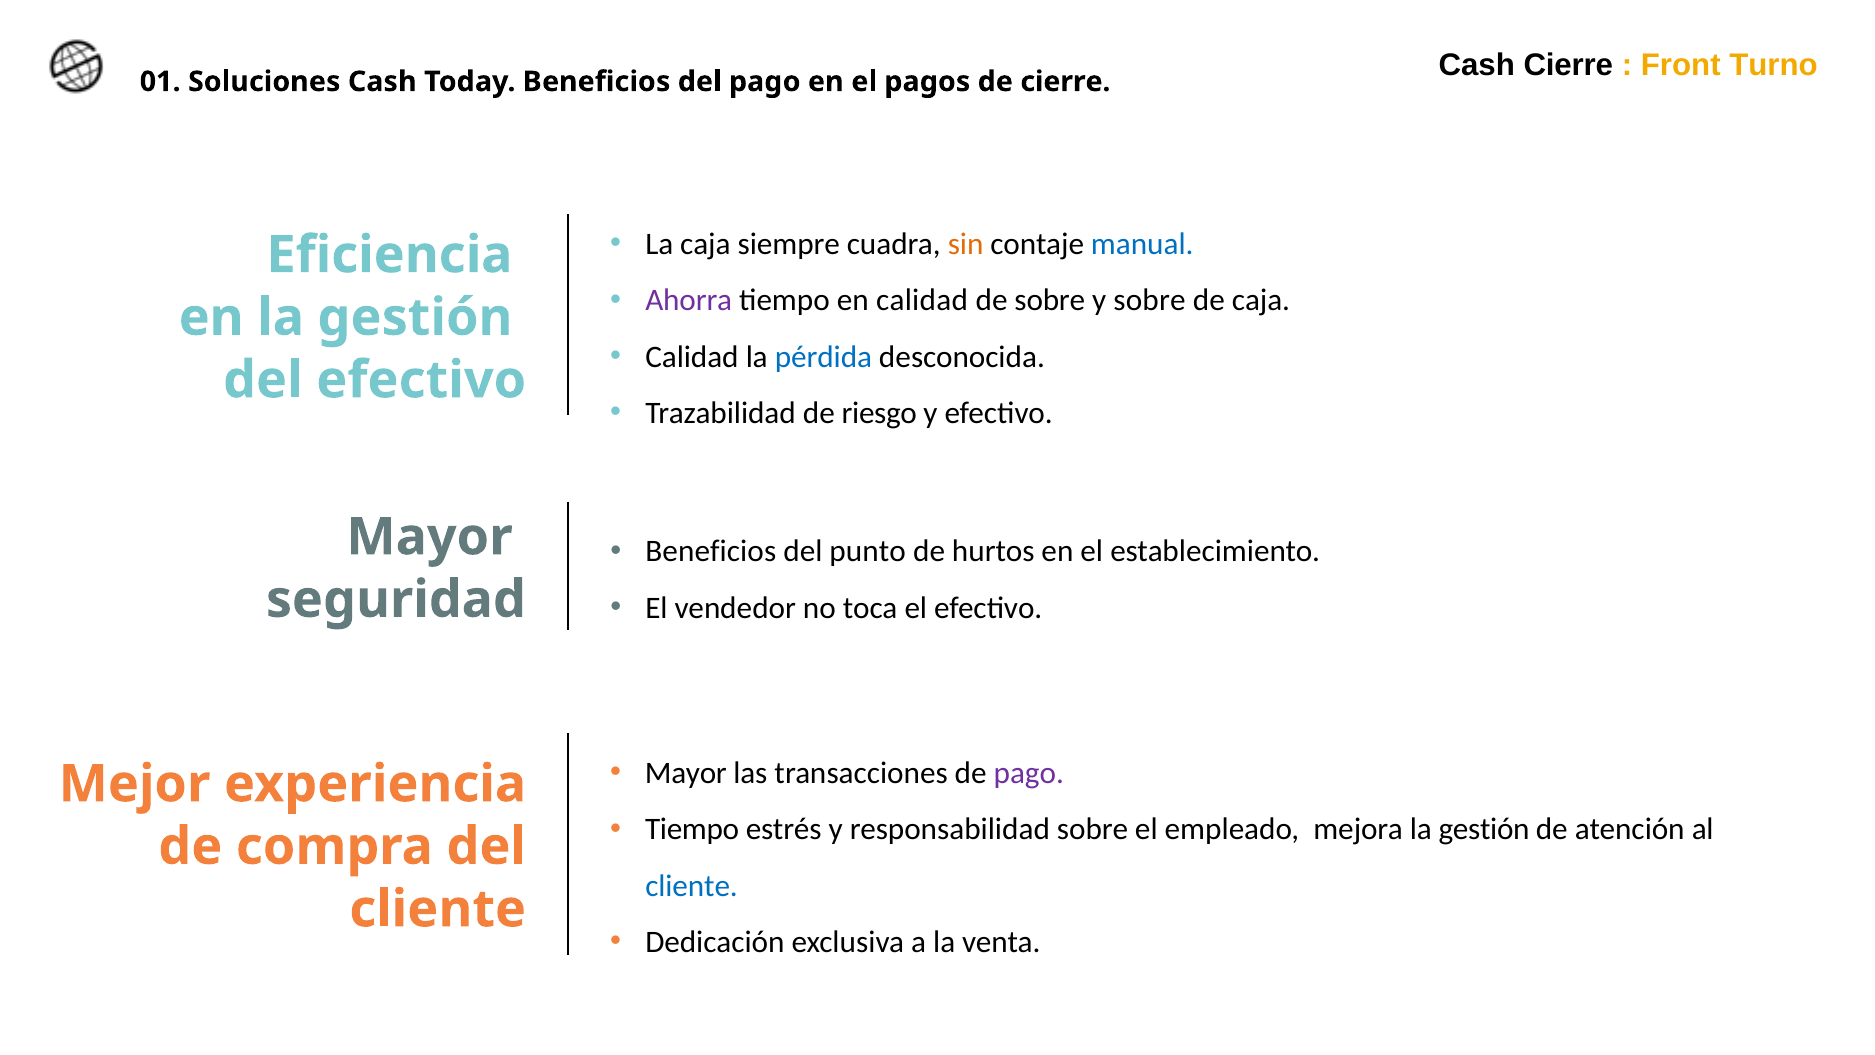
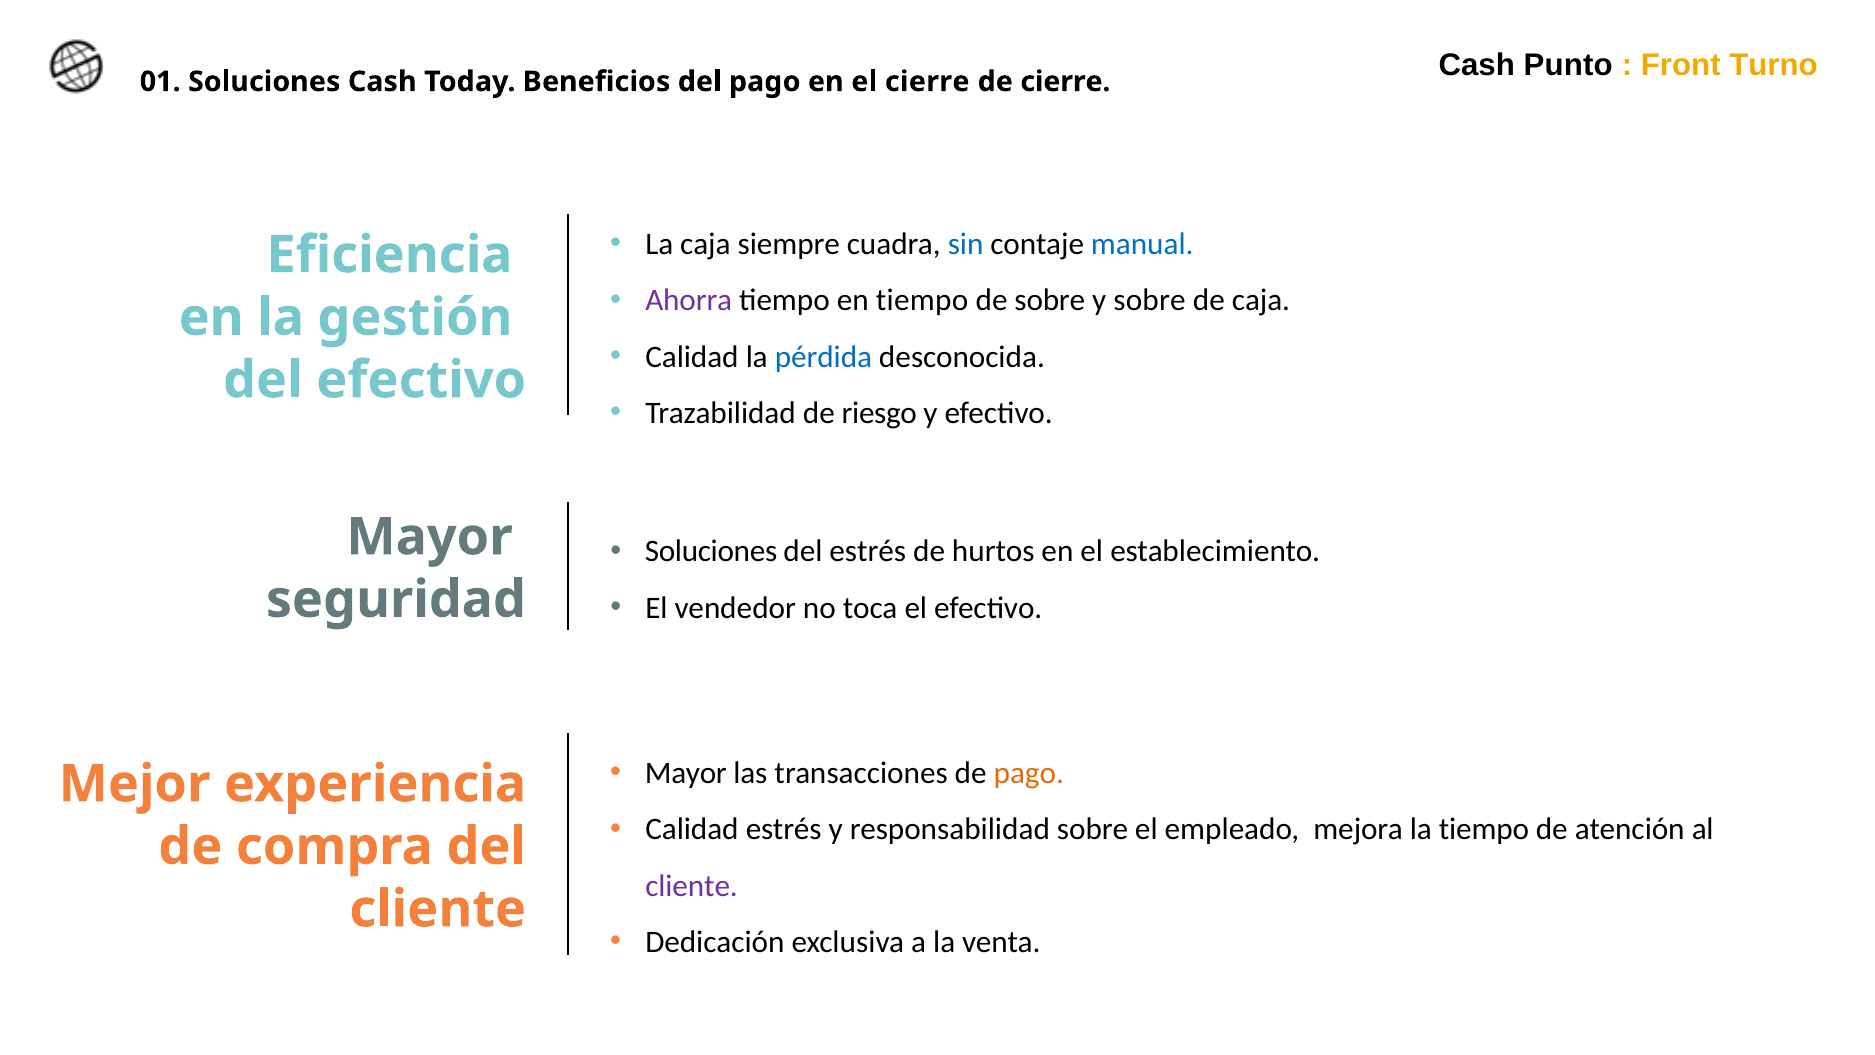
Cash Cierre: Cierre -> Punto
el pagos: pagos -> cierre
sin colour: orange -> blue
en calidad: calidad -> tiempo
Beneficios at (711, 552): Beneficios -> Soluciones
del punto: punto -> estrés
pago at (1029, 773) colour: purple -> orange
Tiempo at (692, 829): Tiempo -> Calidad
mejora la gestión: gestión -> tiempo
cliente at (692, 886) colour: blue -> purple
